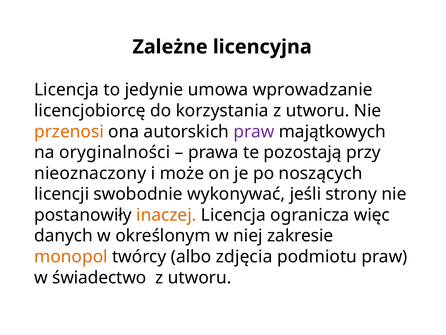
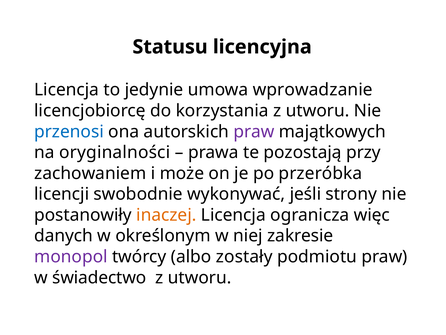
Zależne: Zależne -> Statusu
przenosi colour: orange -> blue
nieoznaczony: nieoznaczony -> zachowaniem
noszących: noszących -> przeróbka
monopol colour: orange -> purple
zdjęcia: zdjęcia -> zostały
